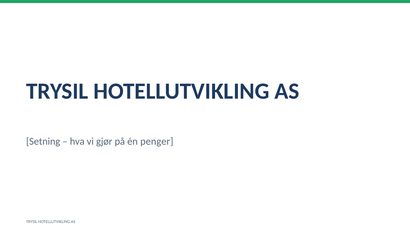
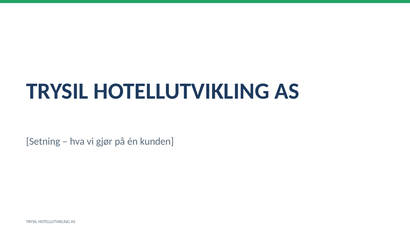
penger: penger -> kunden
